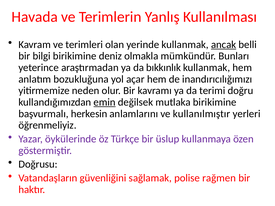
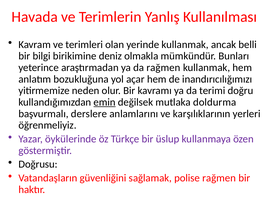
ancak underline: present -> none
da bıkkınlık: bıkkınlık -> rağmen
mutlaka birikimine: birikimine -> doldurma
herkesin: herkesin -> derslere
kullanılmıştır: kullanılmıştır -> karşılıklarının
